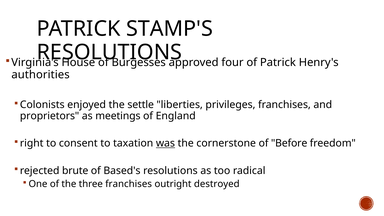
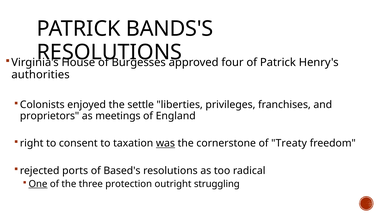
STAMP'S: STAMP'S -> BANDS'S
Before: Before -> Treaty
brute: brute -> ports
One underline: none -> present
three franchises: franchises -> protection
destroyed: destroyed -> struggling
